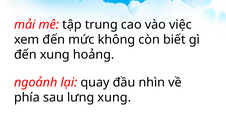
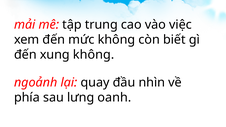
xung hoảng: hoảng -> không
lưng xung: xung -> oanh
